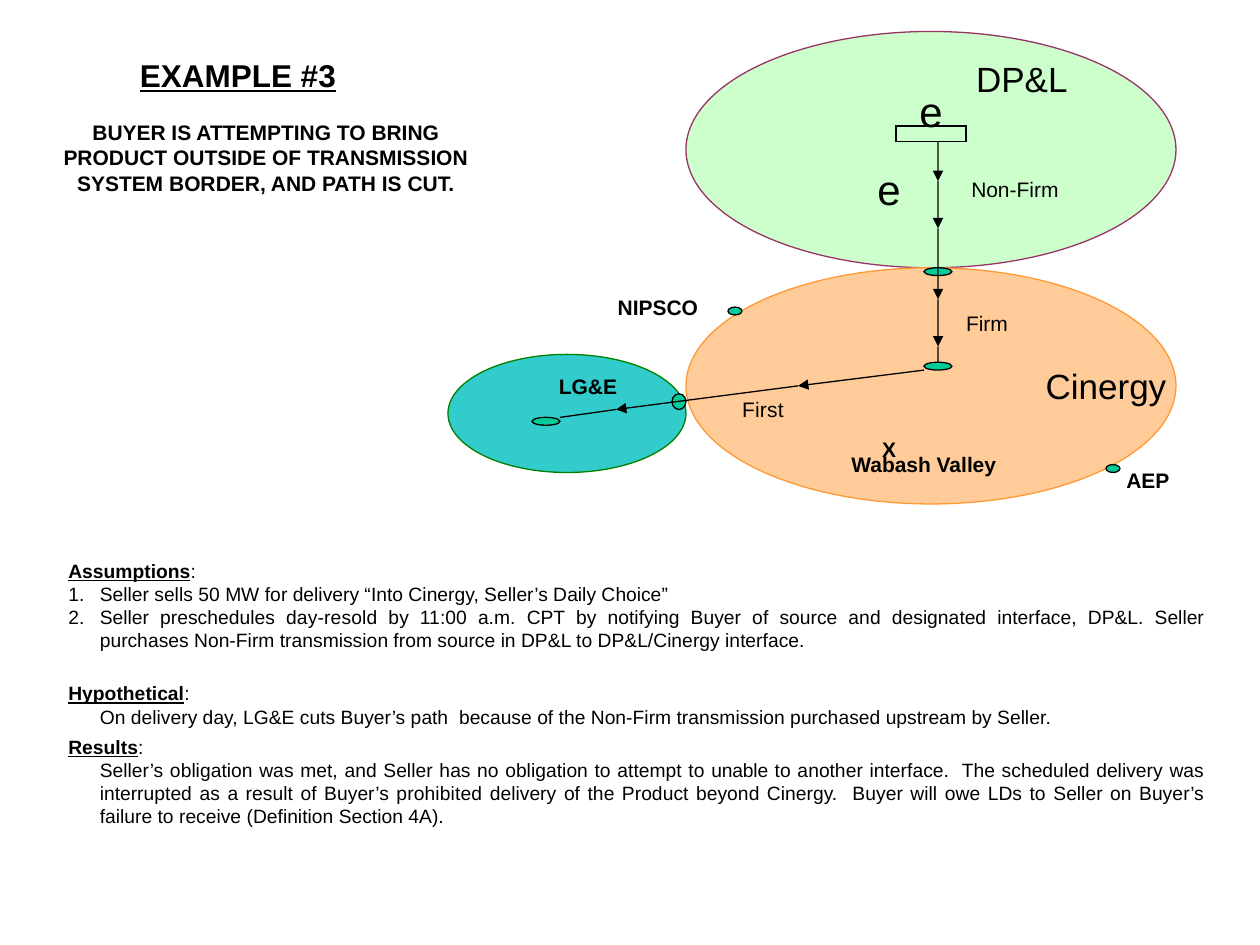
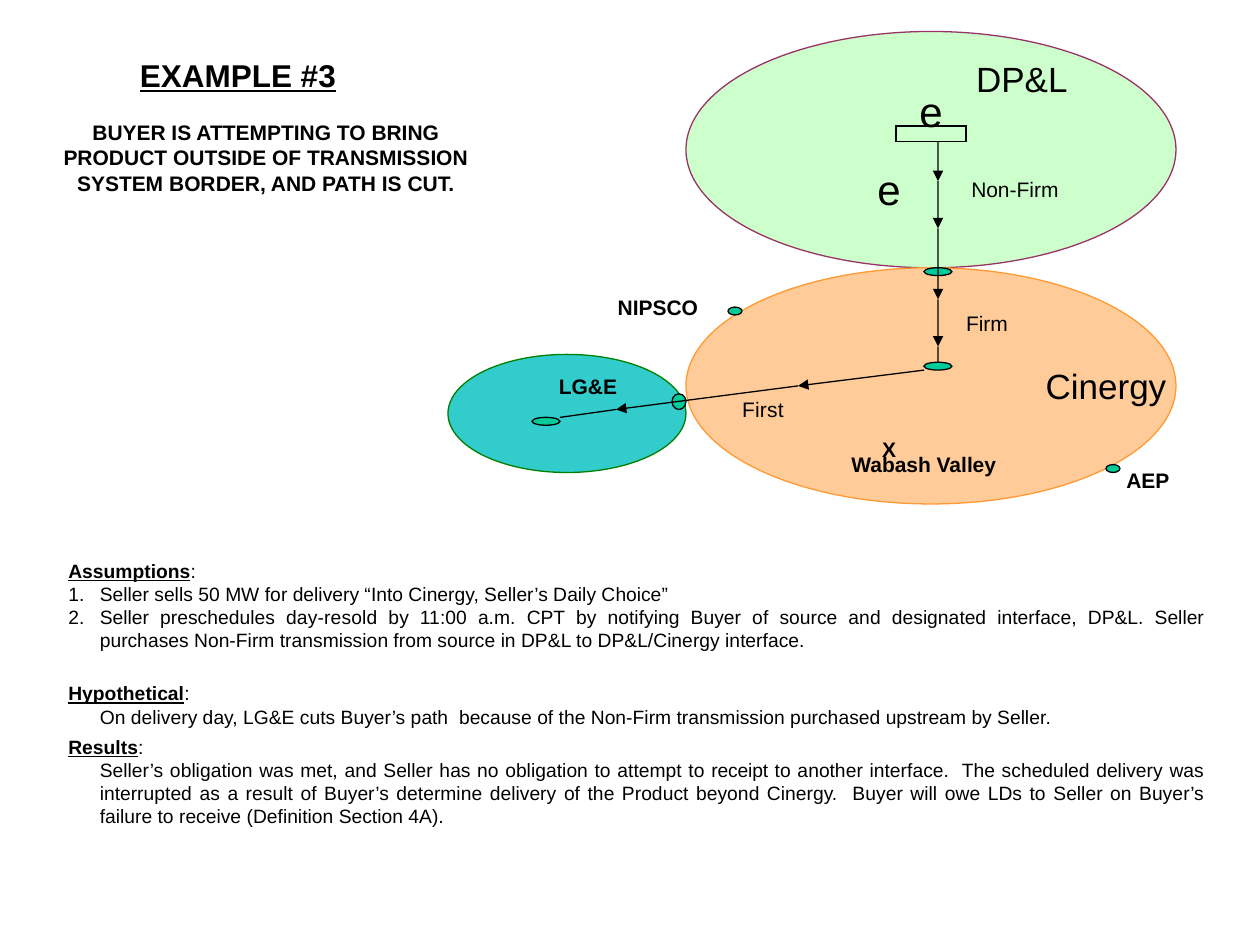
unable: unable -> receipt
prohibited: prohibited -> determine
